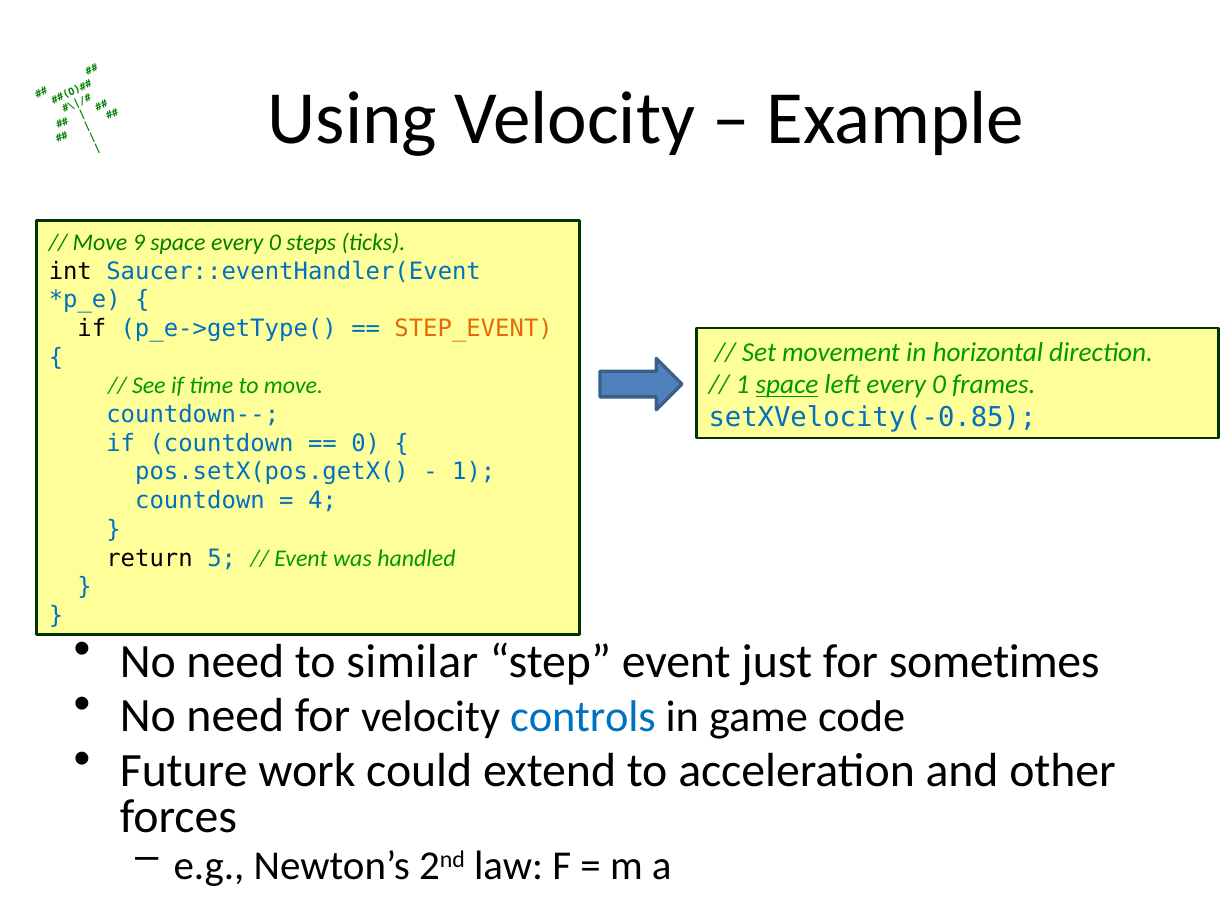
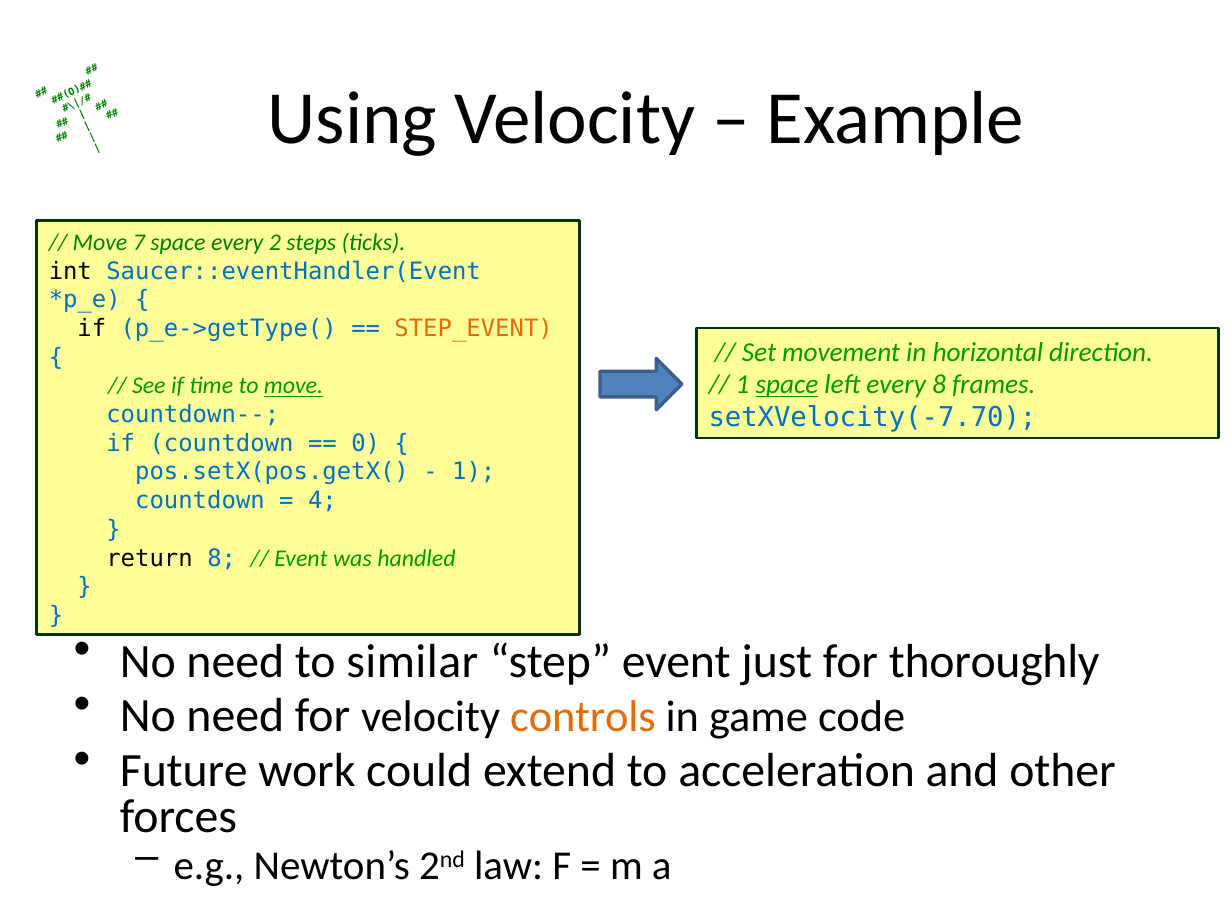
9: 9 -> 7
space every 0: 0 -> 2
left every 0: 0 -> 8
move at (294, 386) underline: none -> present
setXVelocity(-0.85: setXVelocity(-0.85 -> setXVelocity(-7.70
return 5: 5 -> 8
sometimes: sometimes -> thoroughly
controls colour: blue -> orange
